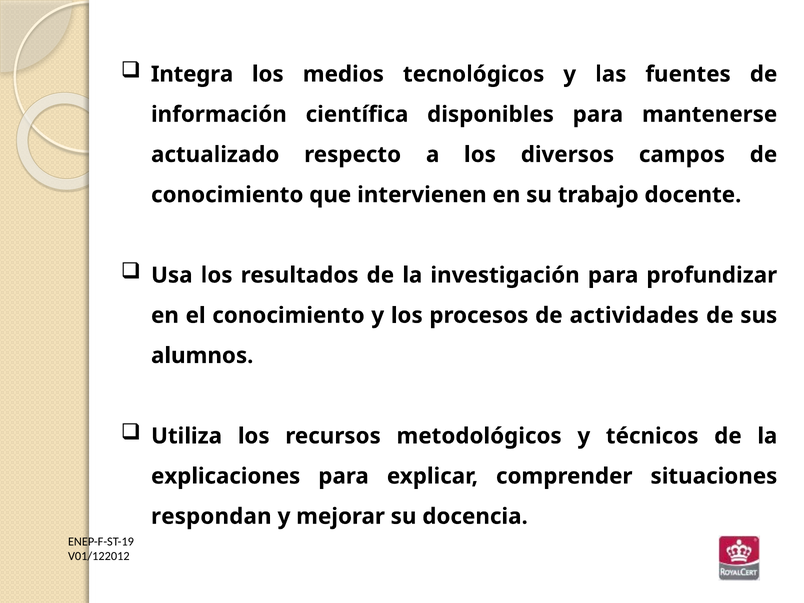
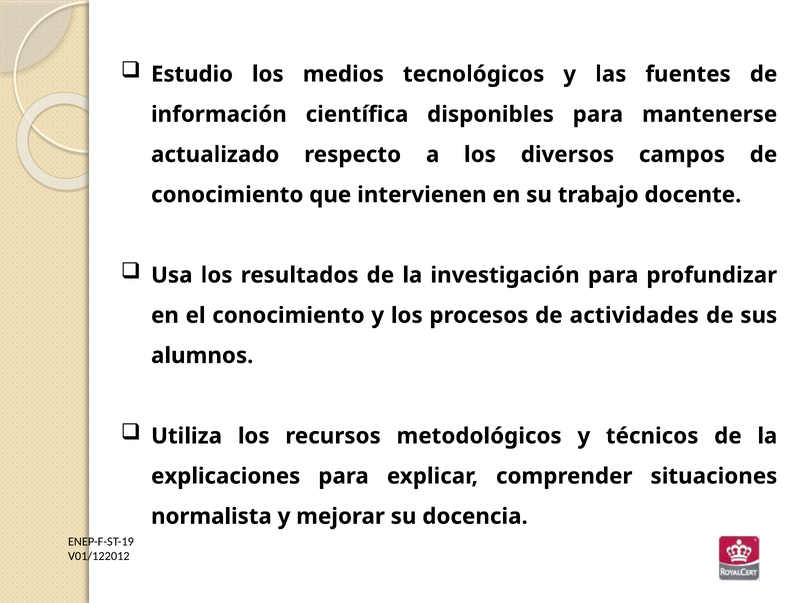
Integra: Integra -> Estudio
respondan: respondan -> normalista
